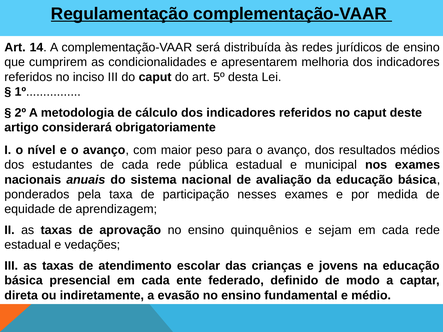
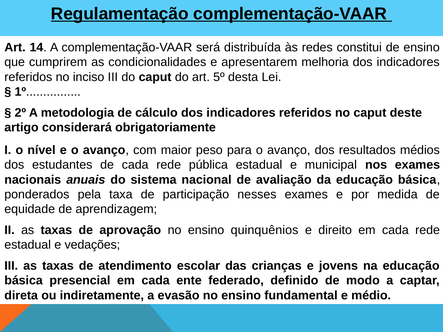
jurídicos: jurídicos -> constitui
sejam: sejam -> direito
